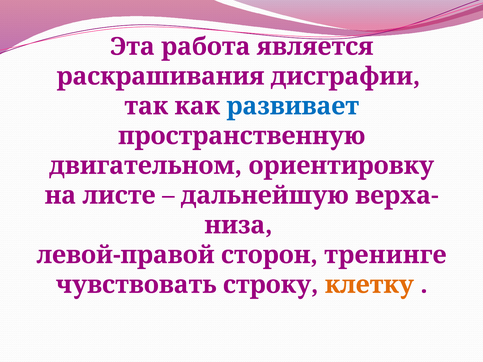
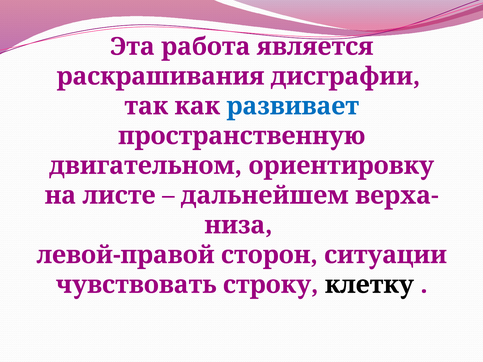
дальнейшую: дальнейшую -> дальнейшем
тренинге: тренинге -> ситуации
клетку colour: orange -> black
